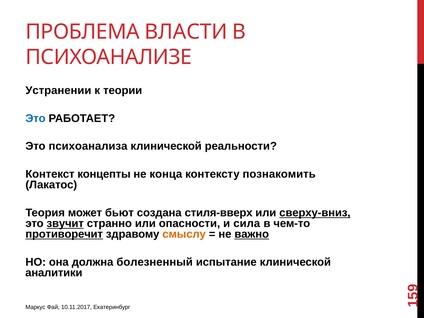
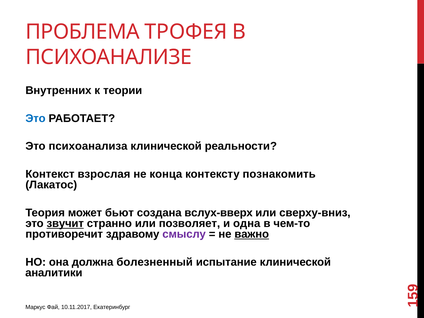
ВЛАСТИ: ВЛАСТИ -> ТРОФЕЯ
Устранении: Устранении -> Внутренних
концепты: концепты -> взрослая
стиля-вверх: стиля-вверх -> вслух-вверх
сверху-вниз underline: present -> none
опасности: опасности -> позволяет
сила: сила -> одна
противоречит underline: present -> none
смыслу colour: orange -> purple
